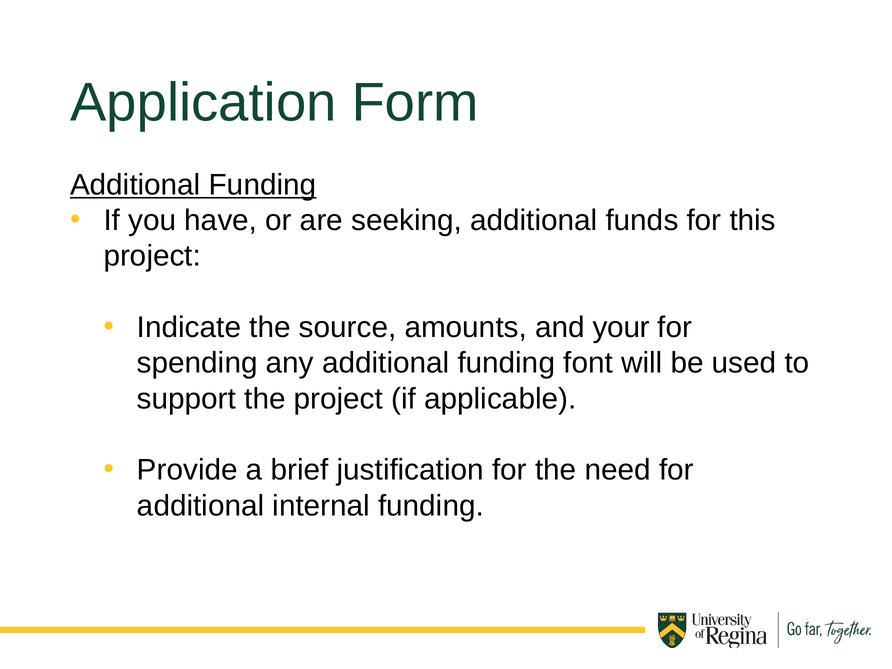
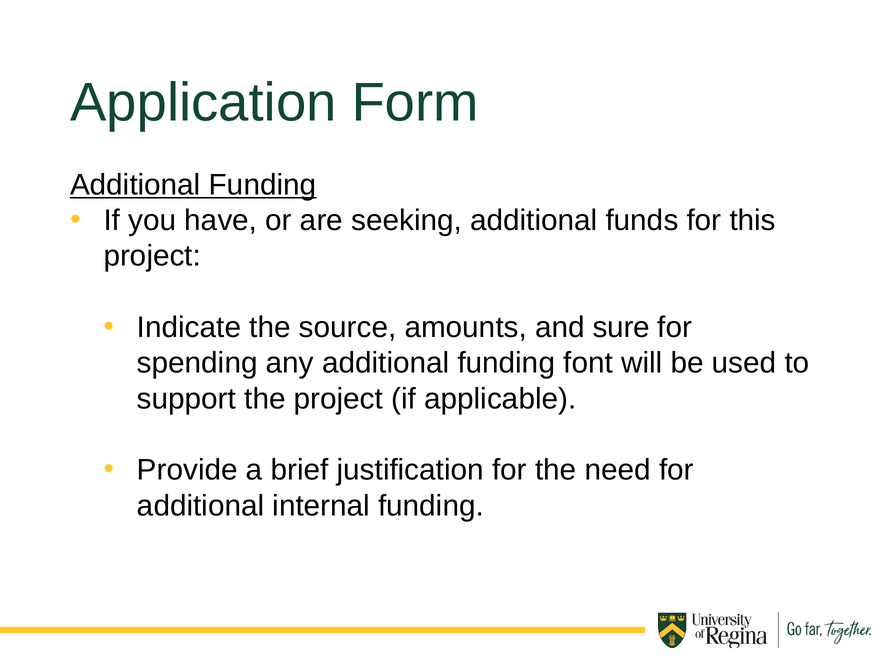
your: your -> sure
